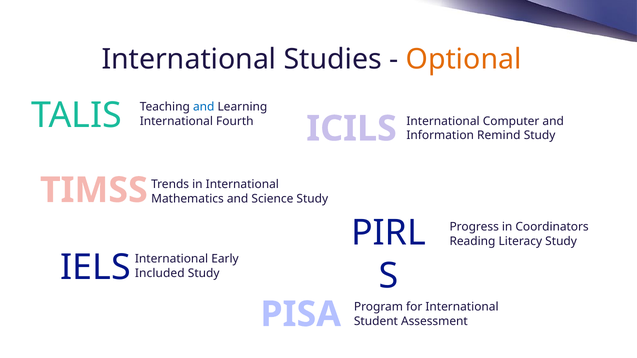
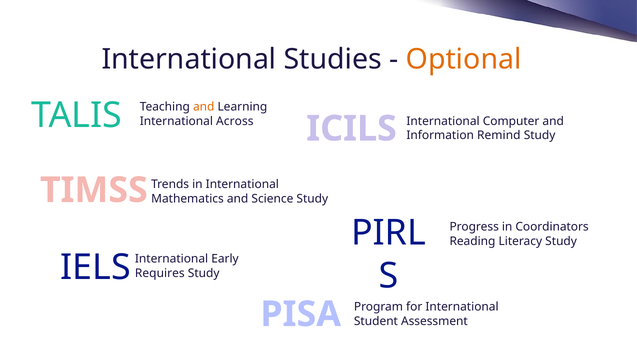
and at (204, 107) colour: blue -> orange
Fourth: Fourth -> Across
Included: Included -> Requires
